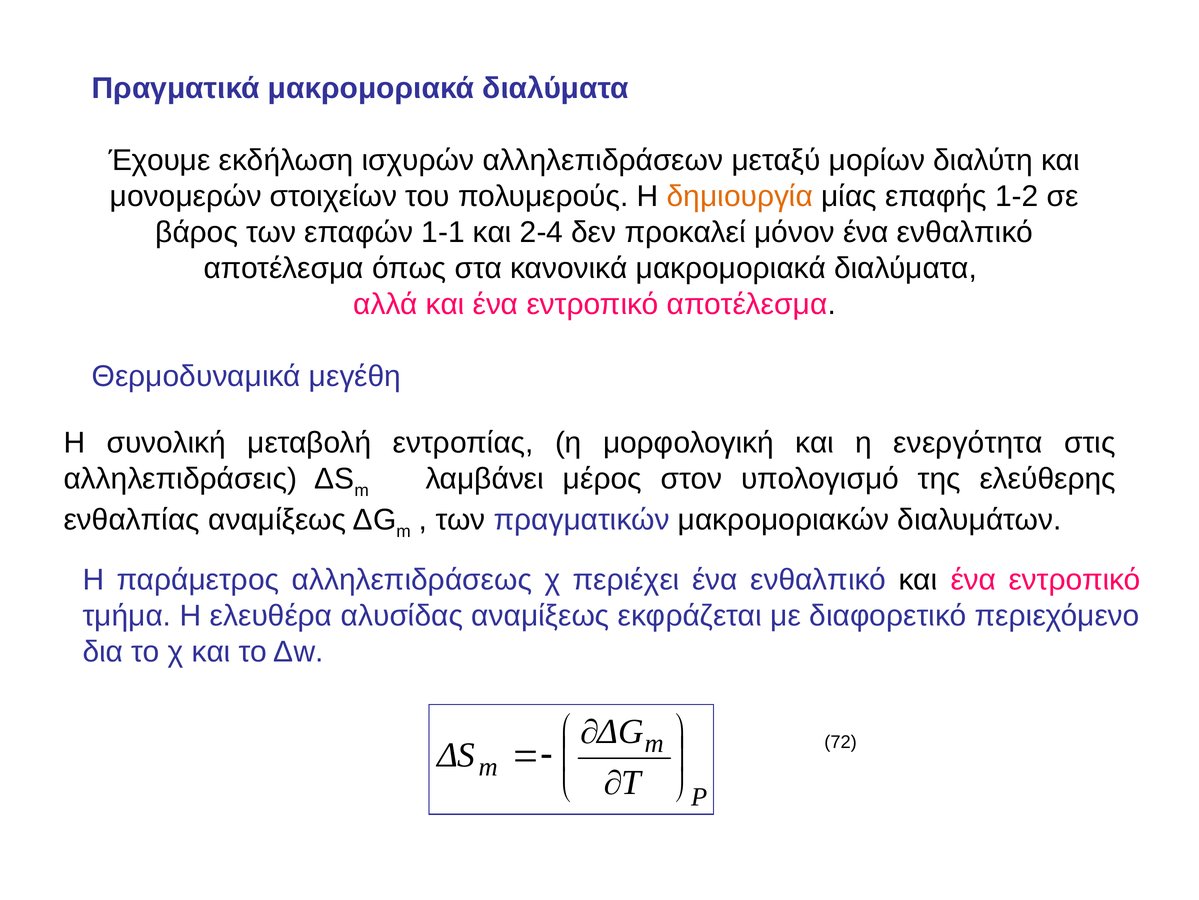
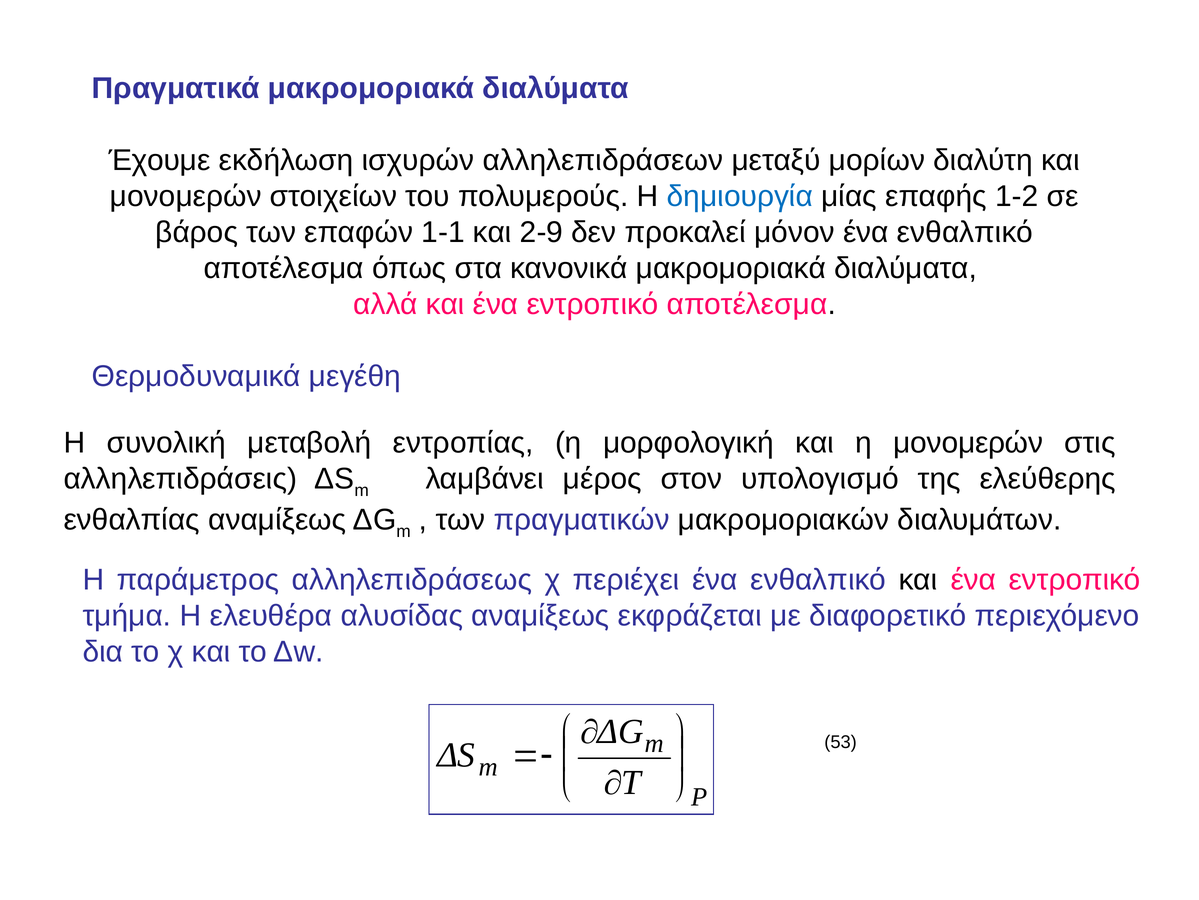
δημιουργία colour: orange -> blue
2-4: 2-4 -> 2-9
η ενεργότητα: ενεργότητα -> μονομερών
72: 72 -> 53
